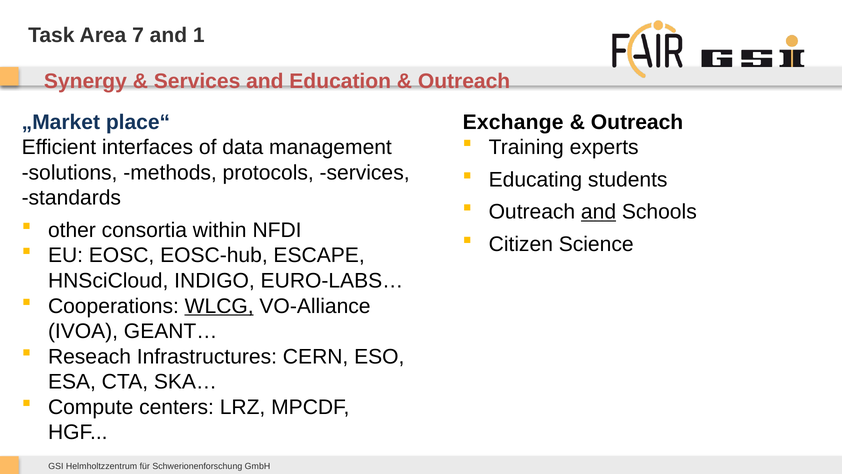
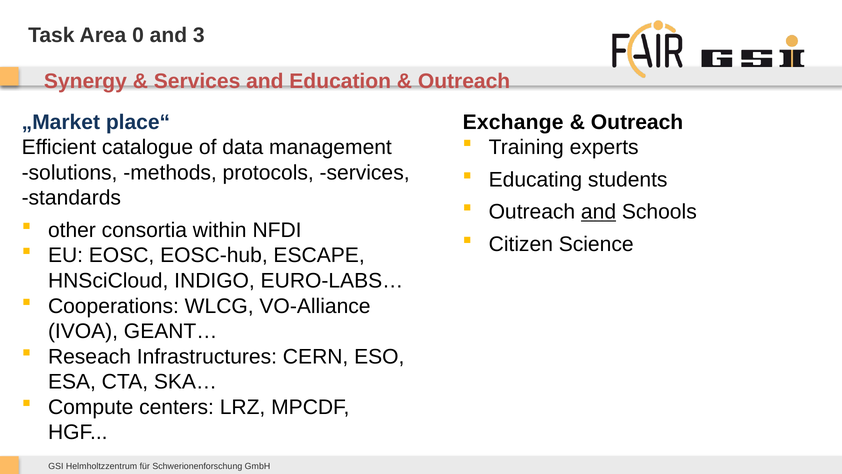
7: 7 -> 0
1: 1 -> 3
interfaces: interfaces -> catalogue
WLCG underline: present -> none
